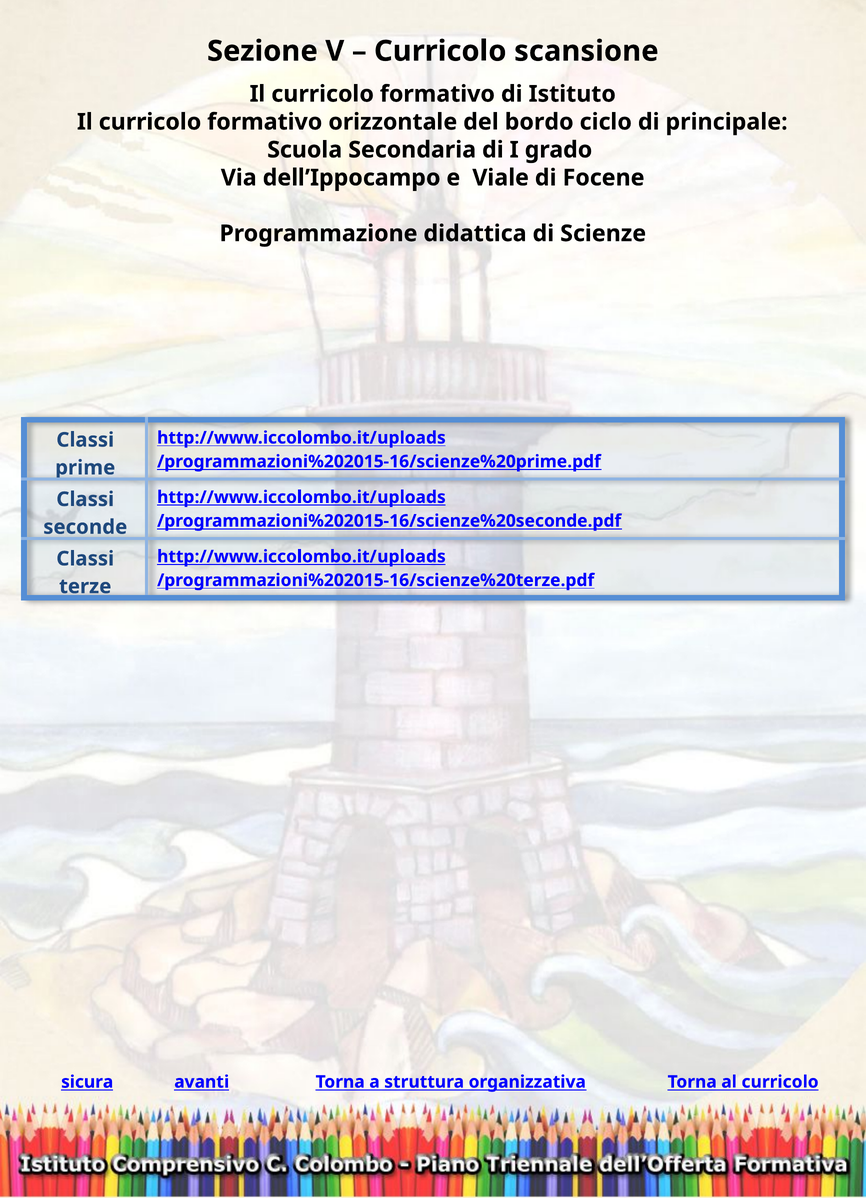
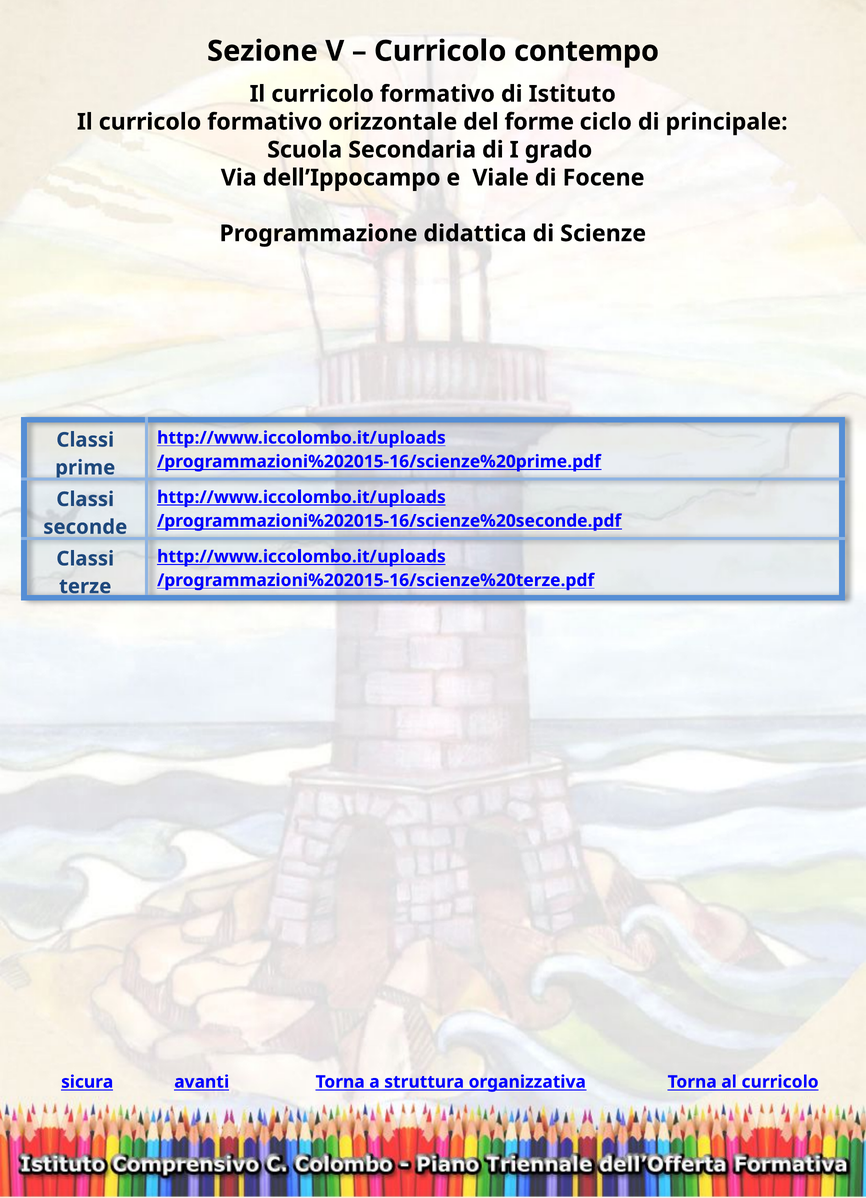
scansione: scansione -> contempo
bordo: bordo -> forme
